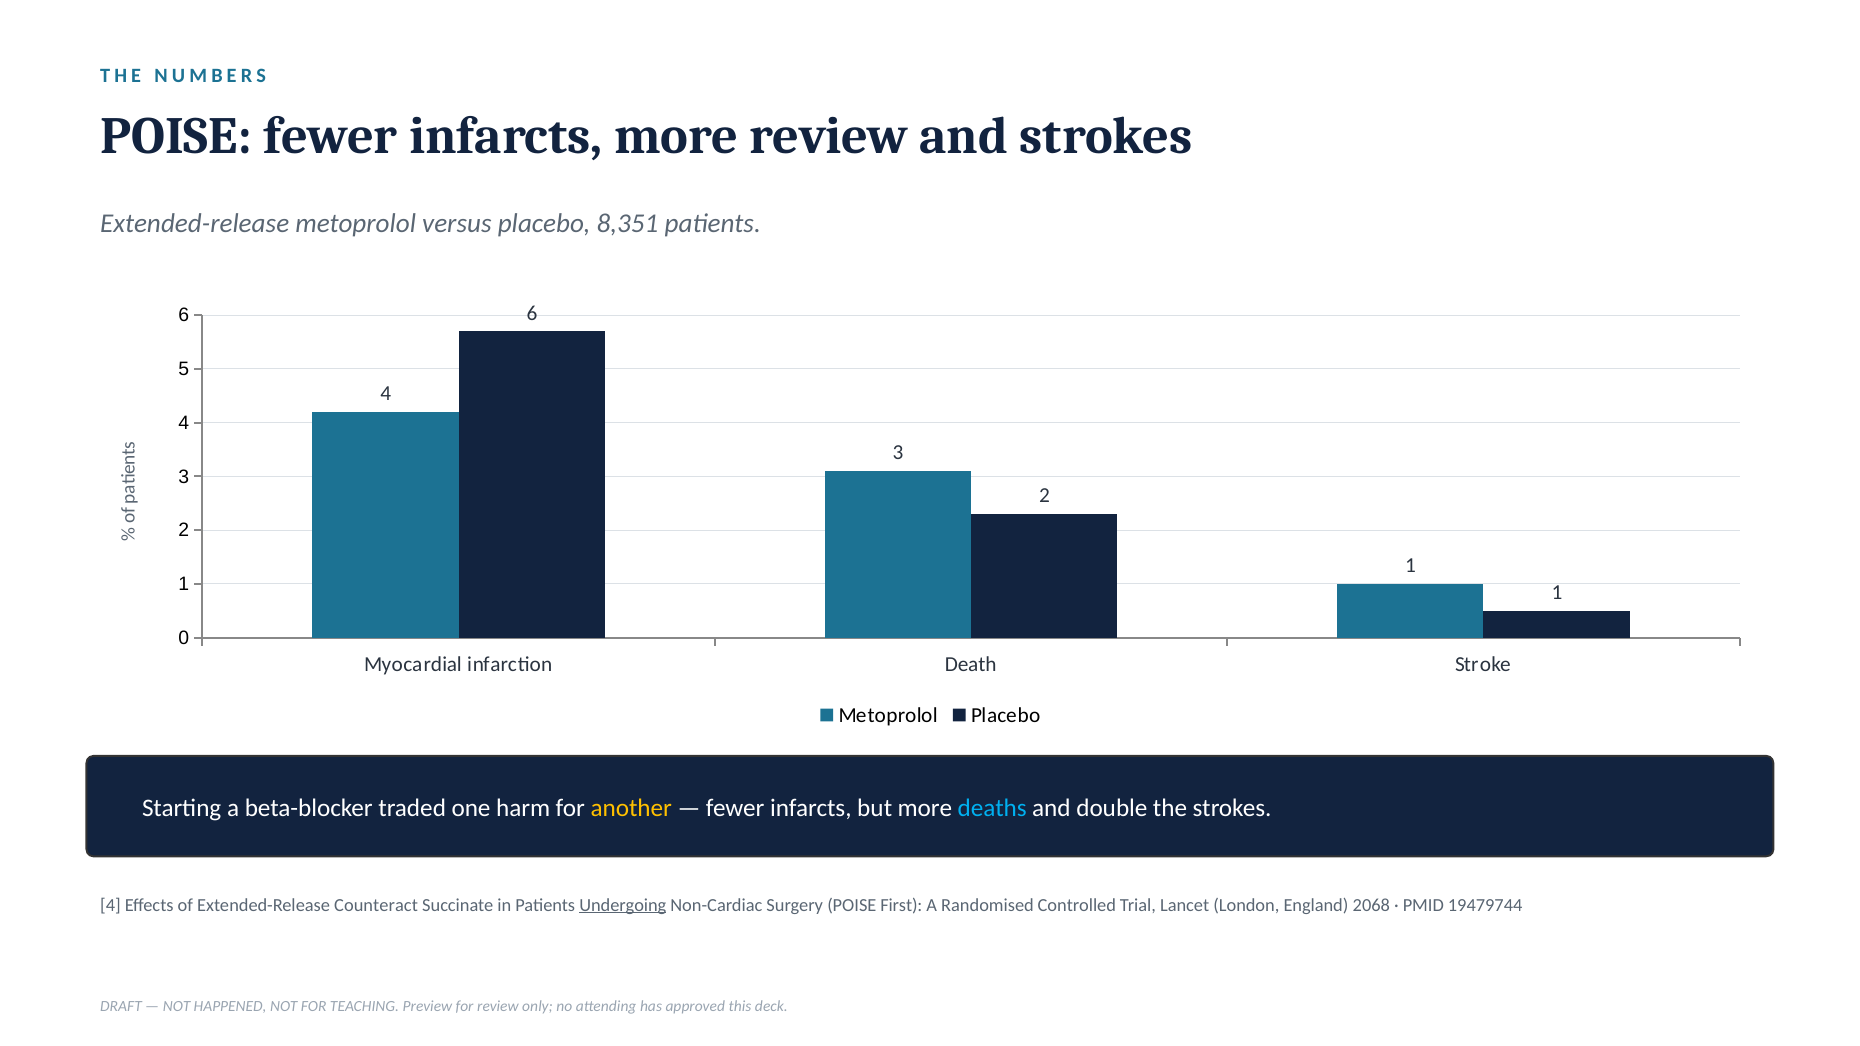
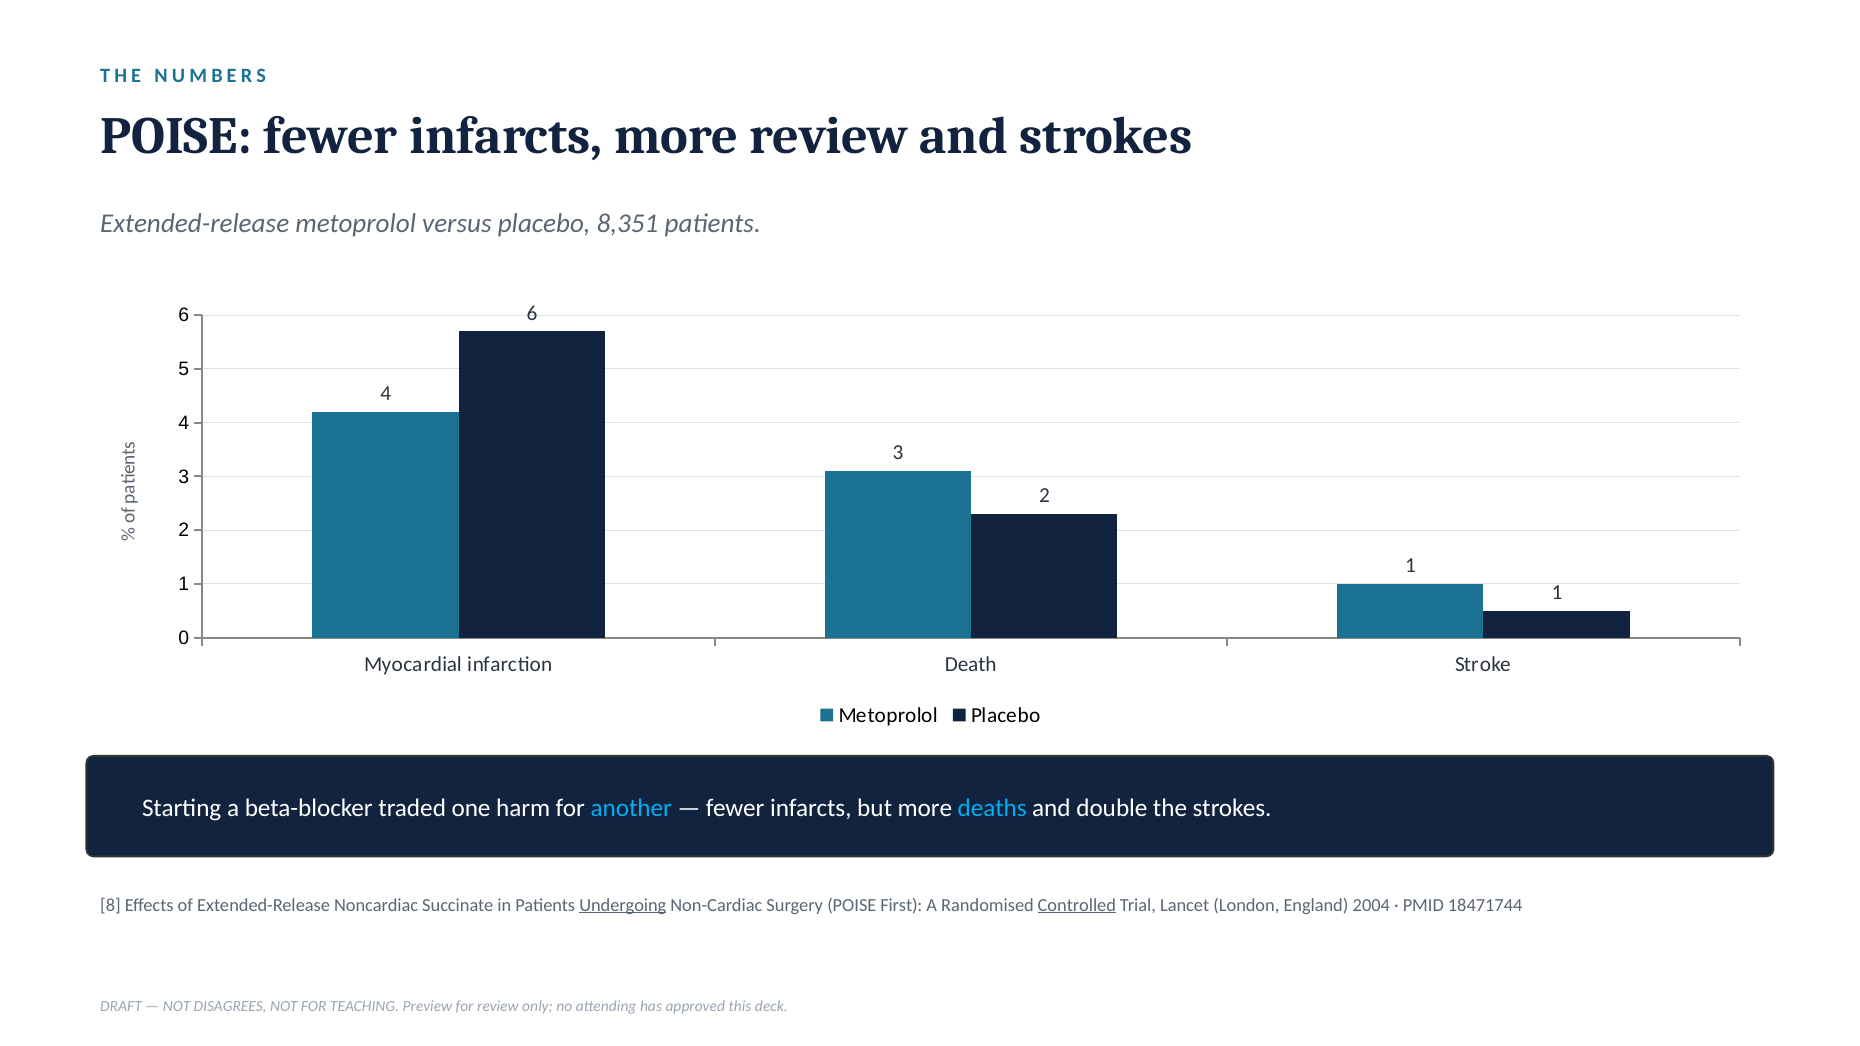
another colour: yellow -> light blue
4 at (110, 905): 4 -> 8
Counteract: Counteract -> Noncardiac
Controlled underline: none -> present
2068: 2068 -> 2004
19479744: 19479744 -> 18471744
HAPPENED: HAPPENED -> DISAGREES
